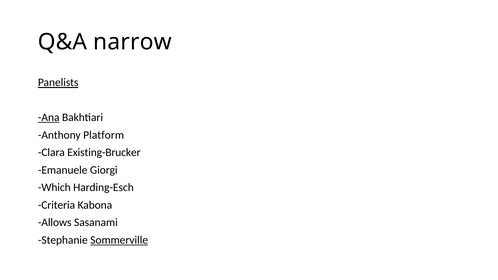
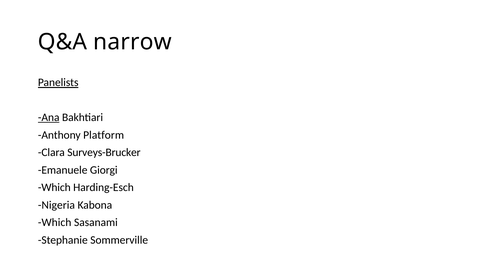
Existing-Brucker: Existing-Brucker -> Surveys-Brucker
Criteria: Criteria -> Nigeria
Allows at (55, 223): Allows -> Which
Sommerville underline: present -> none
